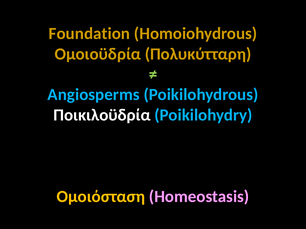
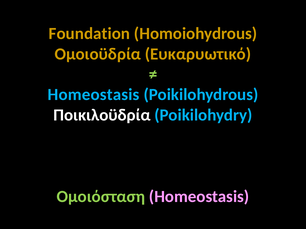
Πολυκύτταρη: Πολυκύτταρη -> Ευκαρυωτικό
Angiosperms at (94, 95): Angiosperms -> Homeostasis
Ομοιόσταση colour: yellow -> light green
